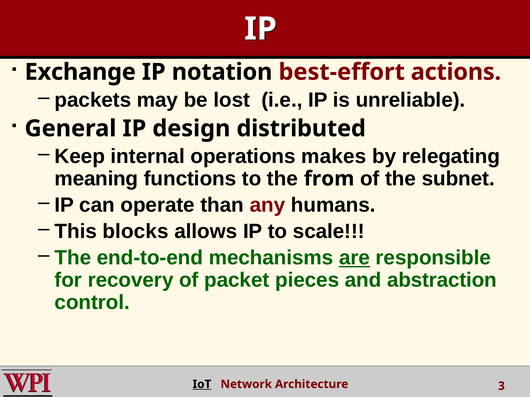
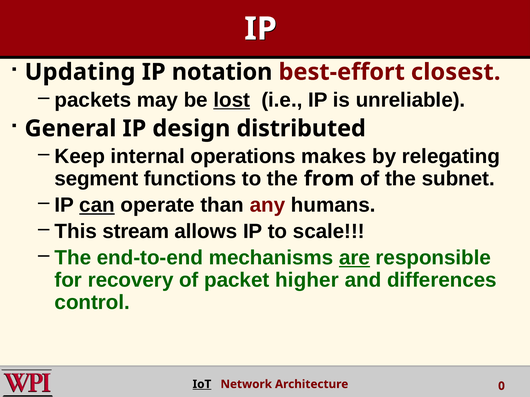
Exchange: Exchange -> Updating
actions: actions -> closest
lost underline: none -> present
meaning: meaning -> segment
can underline: none -> present
blocks: blocks -> stream
pieces: pieces -> higher
abstraction: abstraction -> differences
3: 3 -> 0
